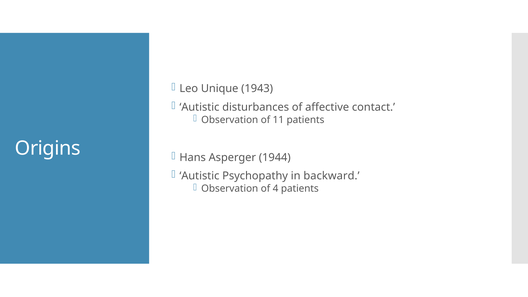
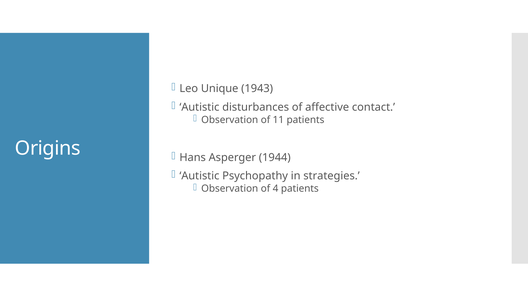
backward: backward -> strategies
